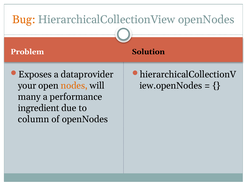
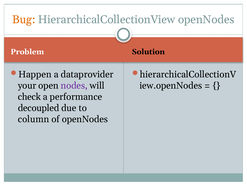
Exposes: Exposes -> Happen
nodes colour: orange -> purple
many: many -> check
ingredient: ingredient -> decoupled
